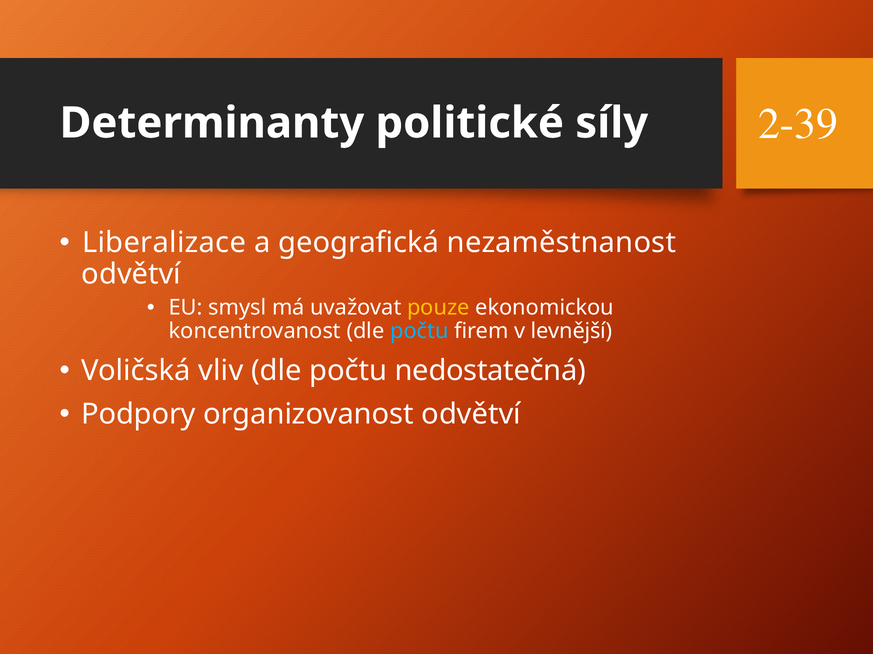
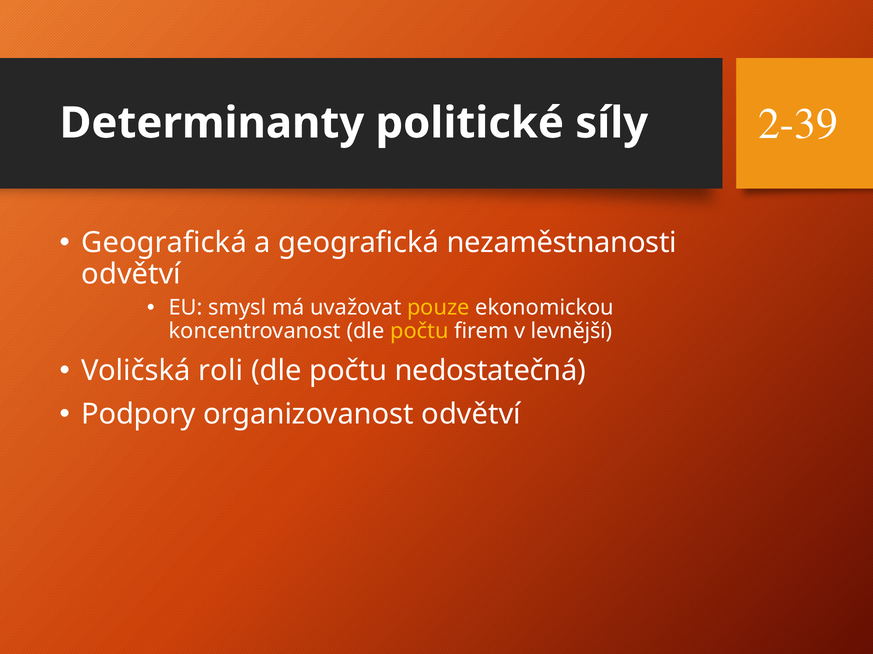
Liberalizace at (164, 243): Liberalizace -> Geografická
nezaměstnanost: nezaměstnanost -> nezaměstnanosti
počtu at (419, 332) colour: light blue -> yellow
vliv: vliv -> roli
